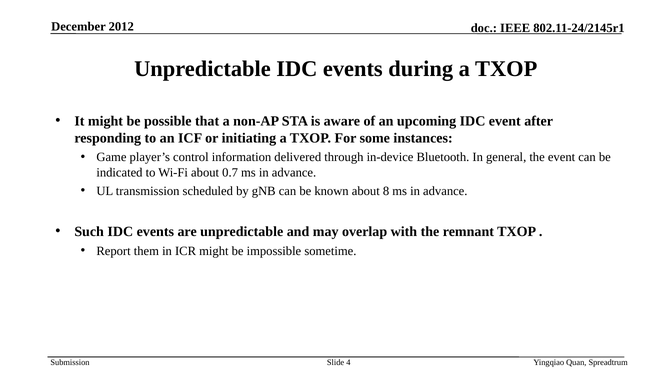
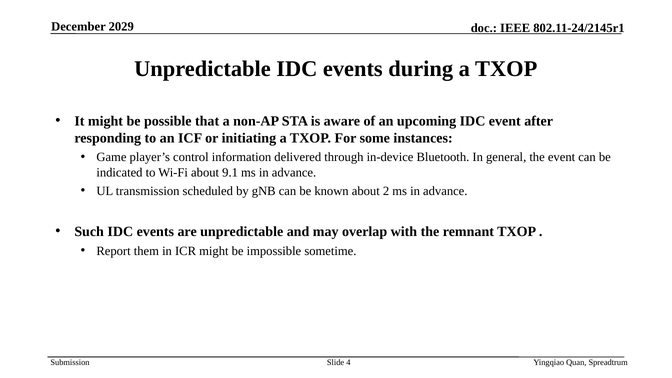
2012: 2012 -> 2029
0.7: 0.7 -> 9.1
8: 8 -> 2
